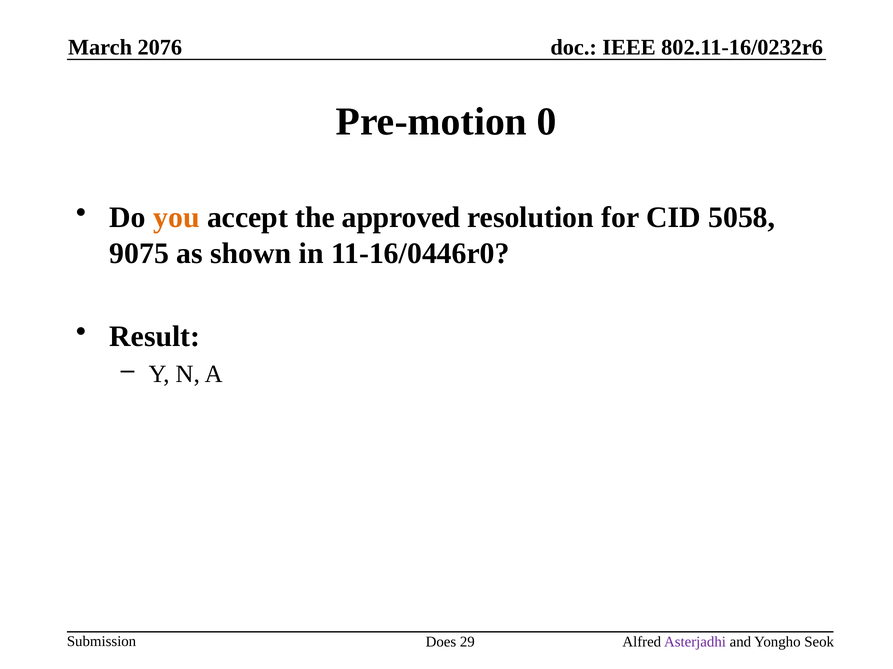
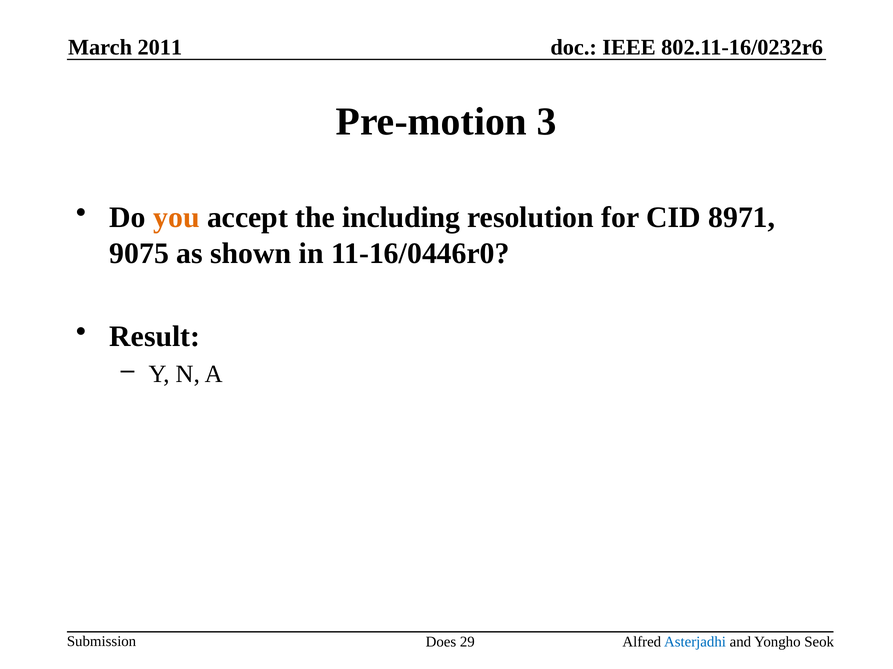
2076: 2076 -> 2011
0: 0 -> 3
approved: approved -> including
5058: 5058 -> 8971
Asterjadhi colour: purple -> blue
